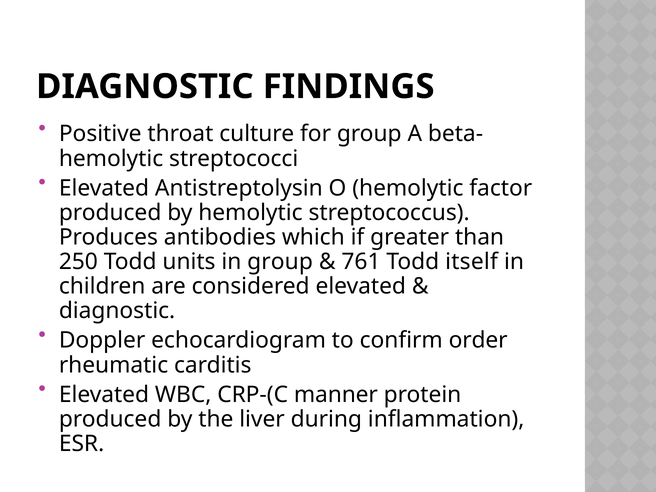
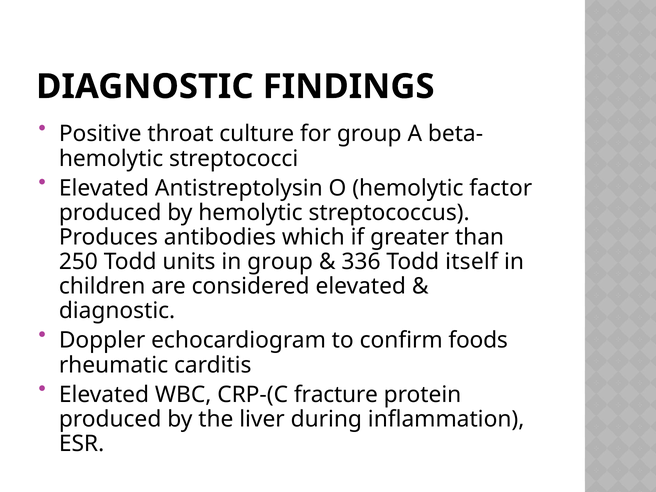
761: 761 -> 336
order: order -> foods
manner: manner -> fracture
